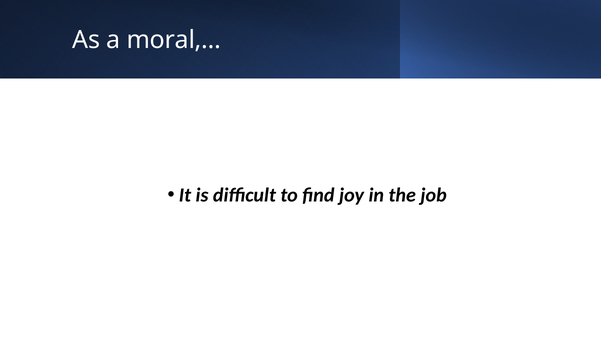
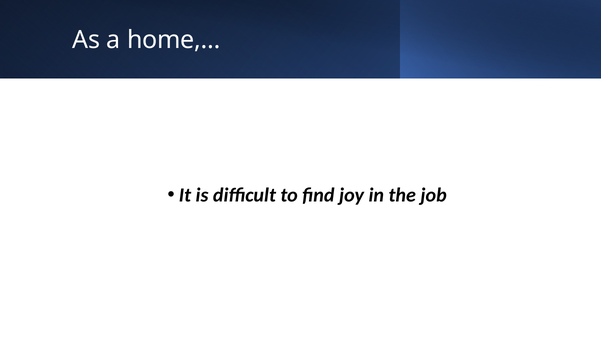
moral,…: moral,… -> home,…
